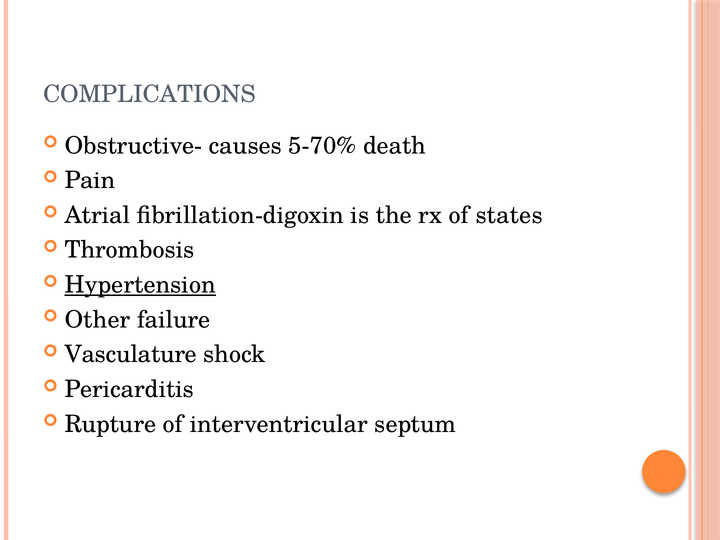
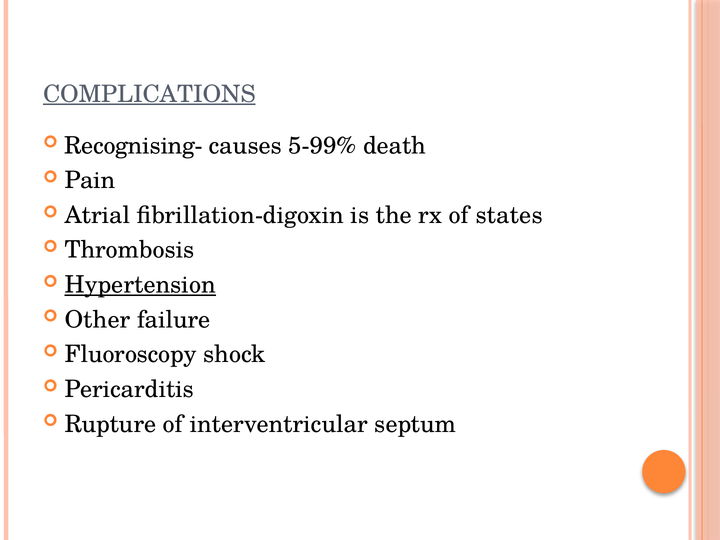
COMPLICATIONS underline: none -> present
Obstructive-: Obstructive- -> Recognising-
5-70%: 5-70% -> 5-99%
Vasculature: Vasculature -> Fluoroscopy
